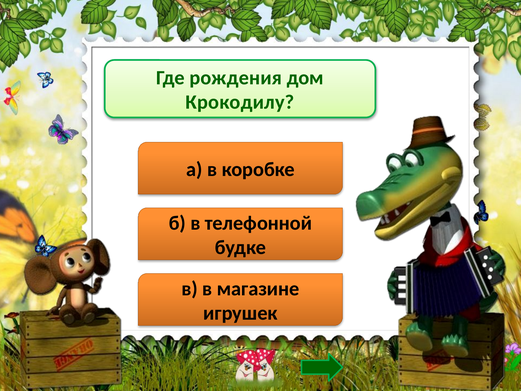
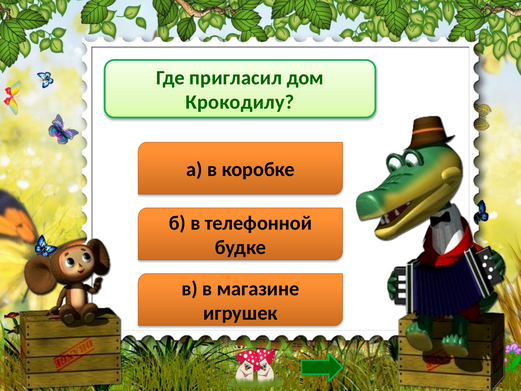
рождения: рождения -> пригласил
